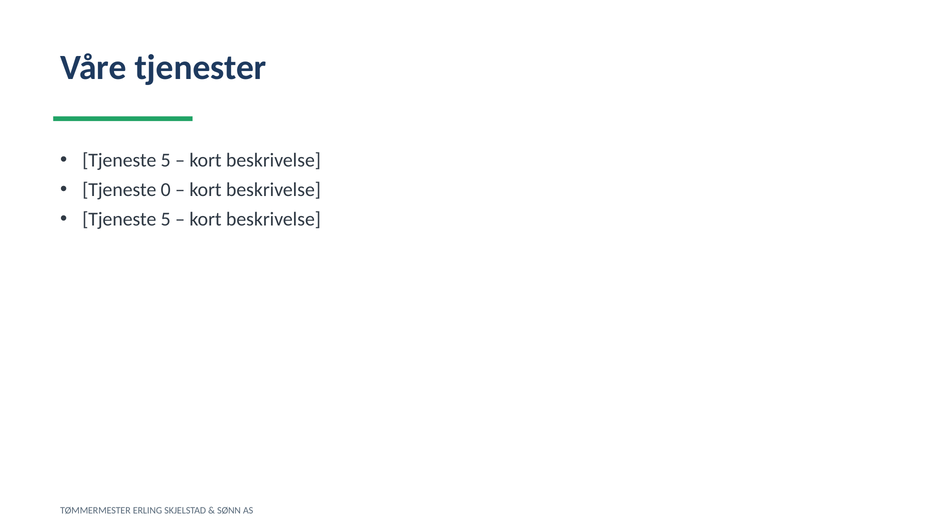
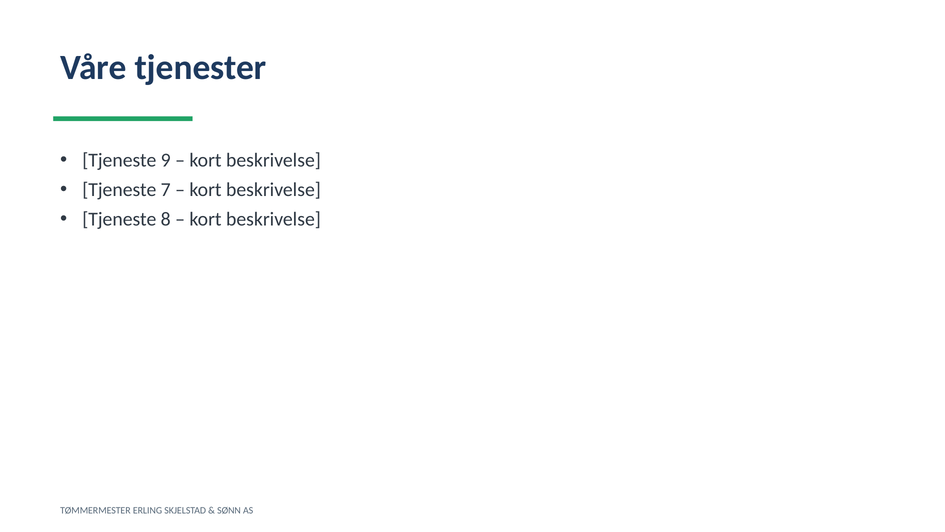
5 at (166, 160): 5 -> 9
0: 0 -> 7
5 at (166, 219): 5 -> 8
